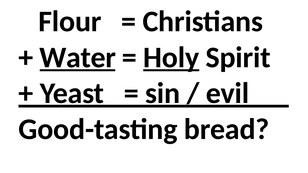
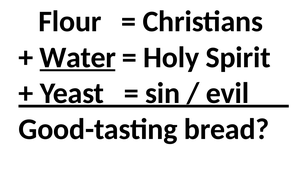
Holy underline: present -> none
